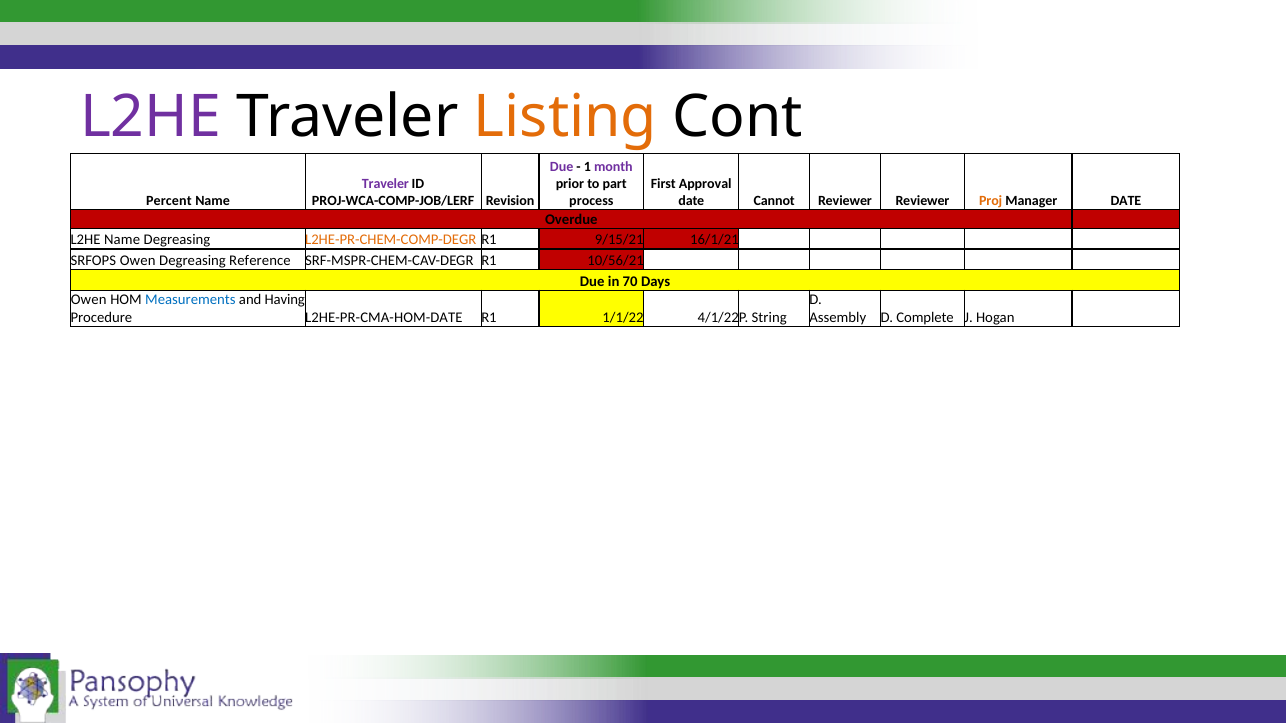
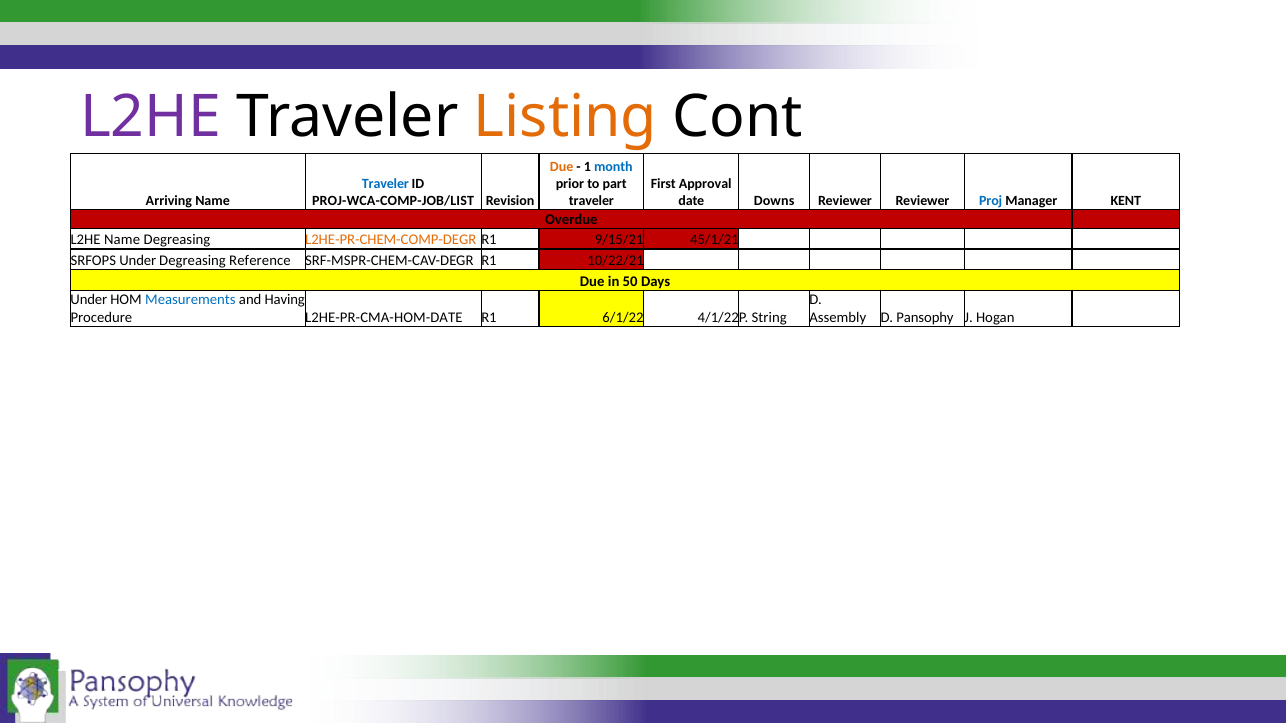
Due at (562, 167) colour: purple -> orange
month colour: purple -> blue
Traveler at (385, 184) colour: purple -> blue
Percent: Percent -> Arriving
PROJ-WCA-COMP-JOB/LERF: PROJ-WCA-COMP-JOB/LERF -> PROJ-WCA-COMP-JOB/LIST
process at (591, 201): process -> traveler
Cannot: Cannot -> Downs
Proj colour: orange -> blue
Manager DATE: DATE -> KENT
16/1/21: 16/1/21 -> 45/1/21
SRFOPS Owen: Owen -> Under
10/56/21: 10/56/21 -> 10/22/21
70: 70 -> 50
Owen at (89, 300): Owen -> Under
1/1/22: 1/1/22 -> 6/1/22
Complete: Complete -> Pansophy
